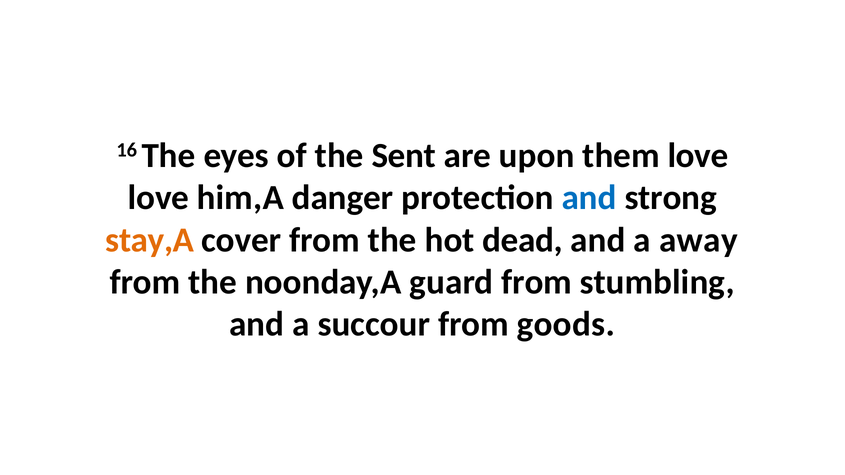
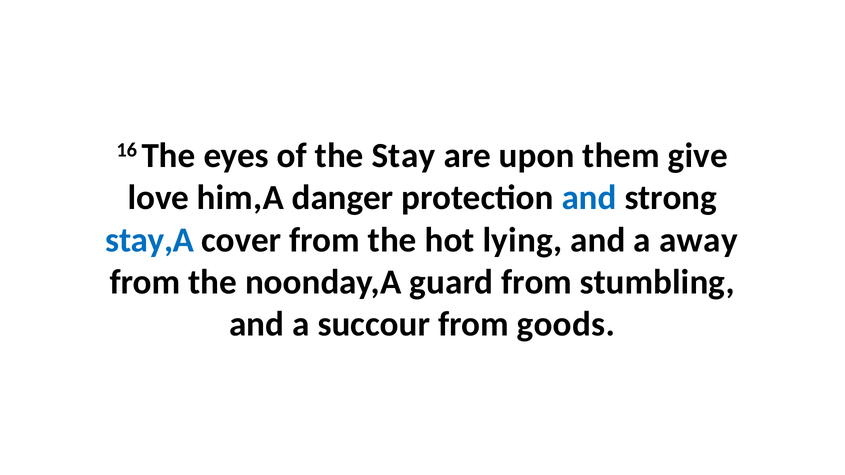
Sent: Sent -> Stay
them love: love -> give
stay,A colour: orange -> blue
dead: dead -> lying
